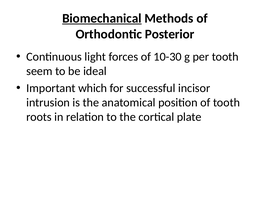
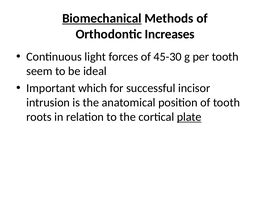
Posterior: Posterior -> Increases
10-30: 10-30 -> 45-30
plate underline: none -> present
